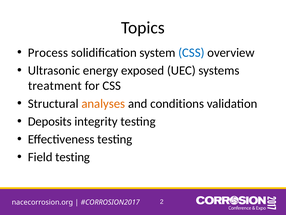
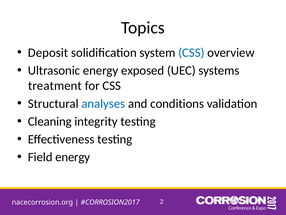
Process: Process -> Deposit
analyses colour: orange -> blue
Deposits: Deposits -> Cleaning
Field testing: testing -> energy
